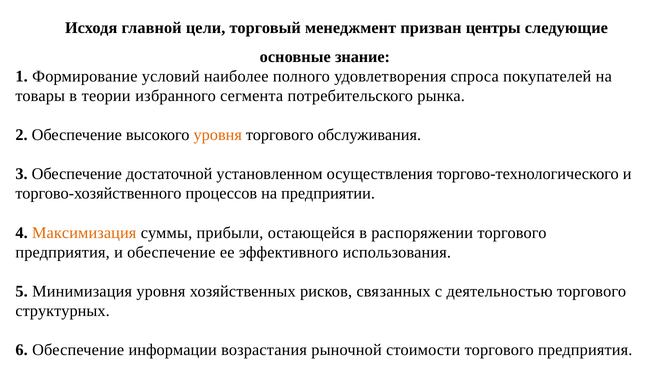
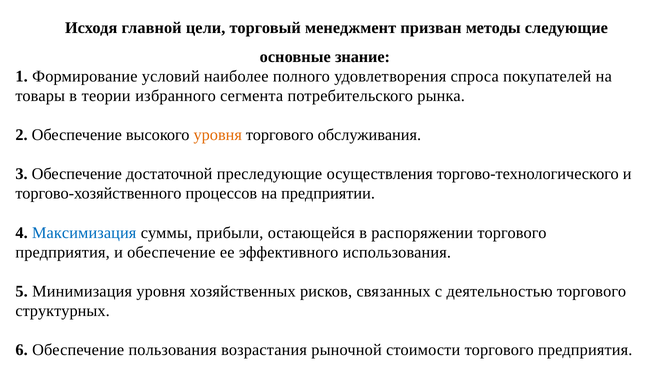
центры: центры -> методы
установленном: установленном -> преследующие
Максимизация colour: orange -> blue
информации: информации -> пользования
